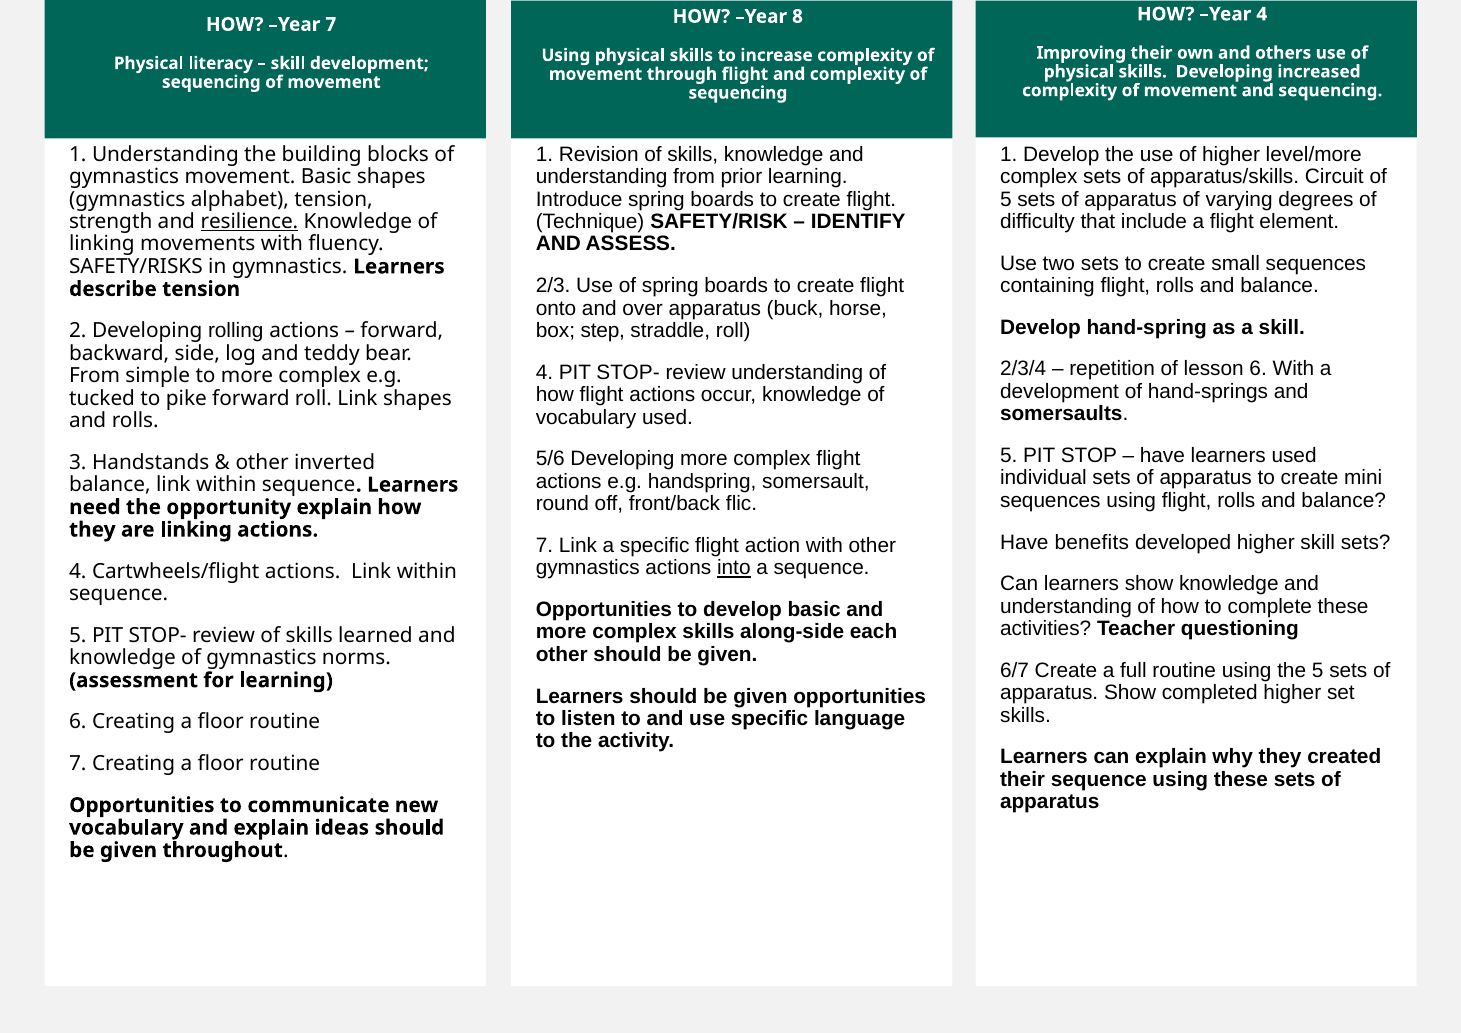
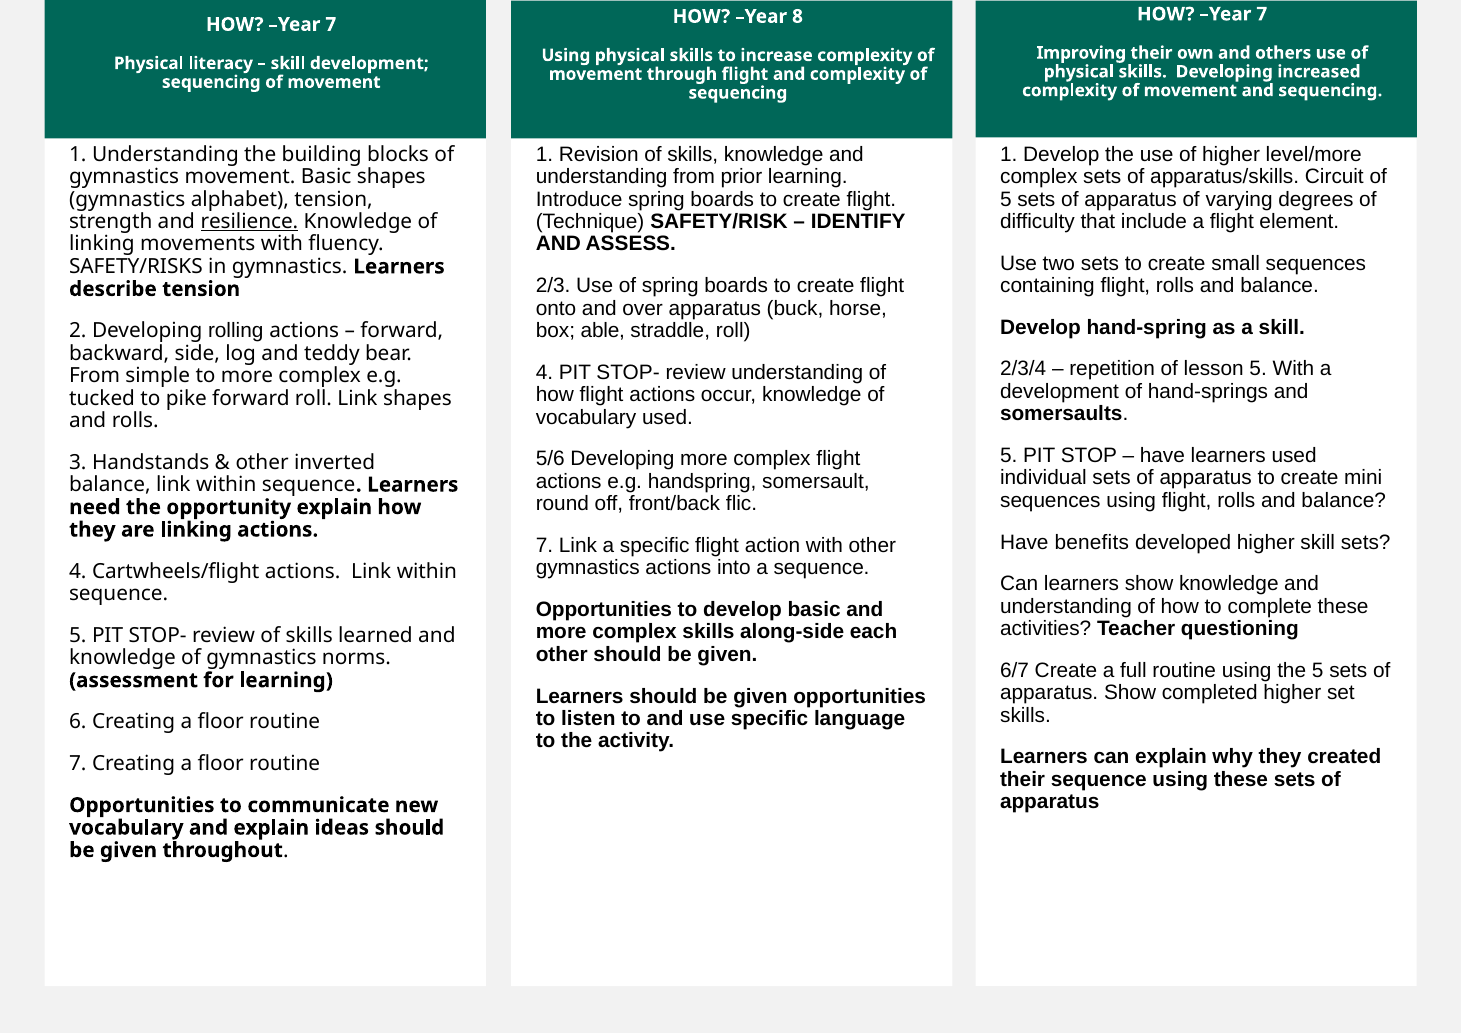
4 at (1262, 14): 4 -> 7
step: step -> able
lesson 6: 6 -> 5
into underline: present -> none
